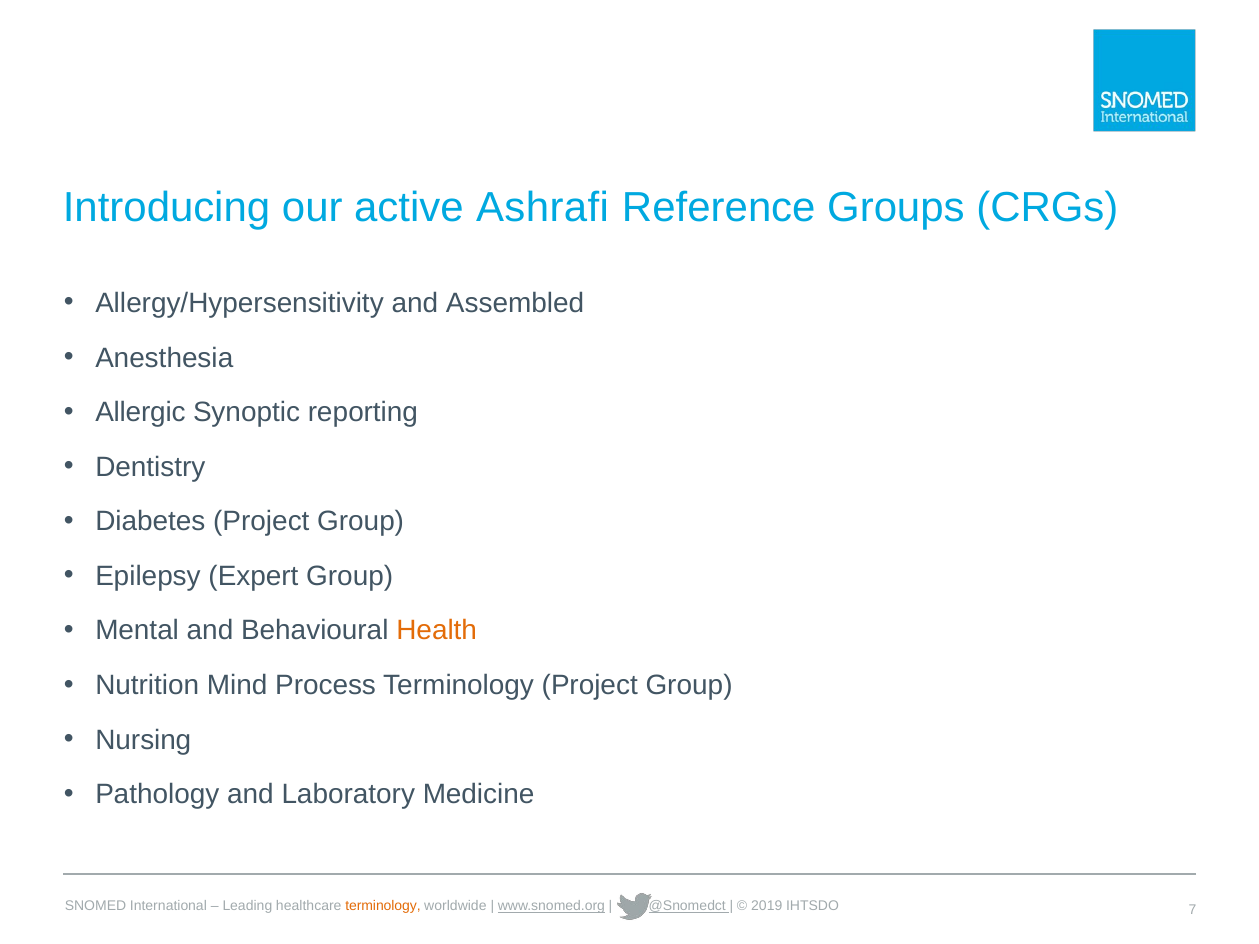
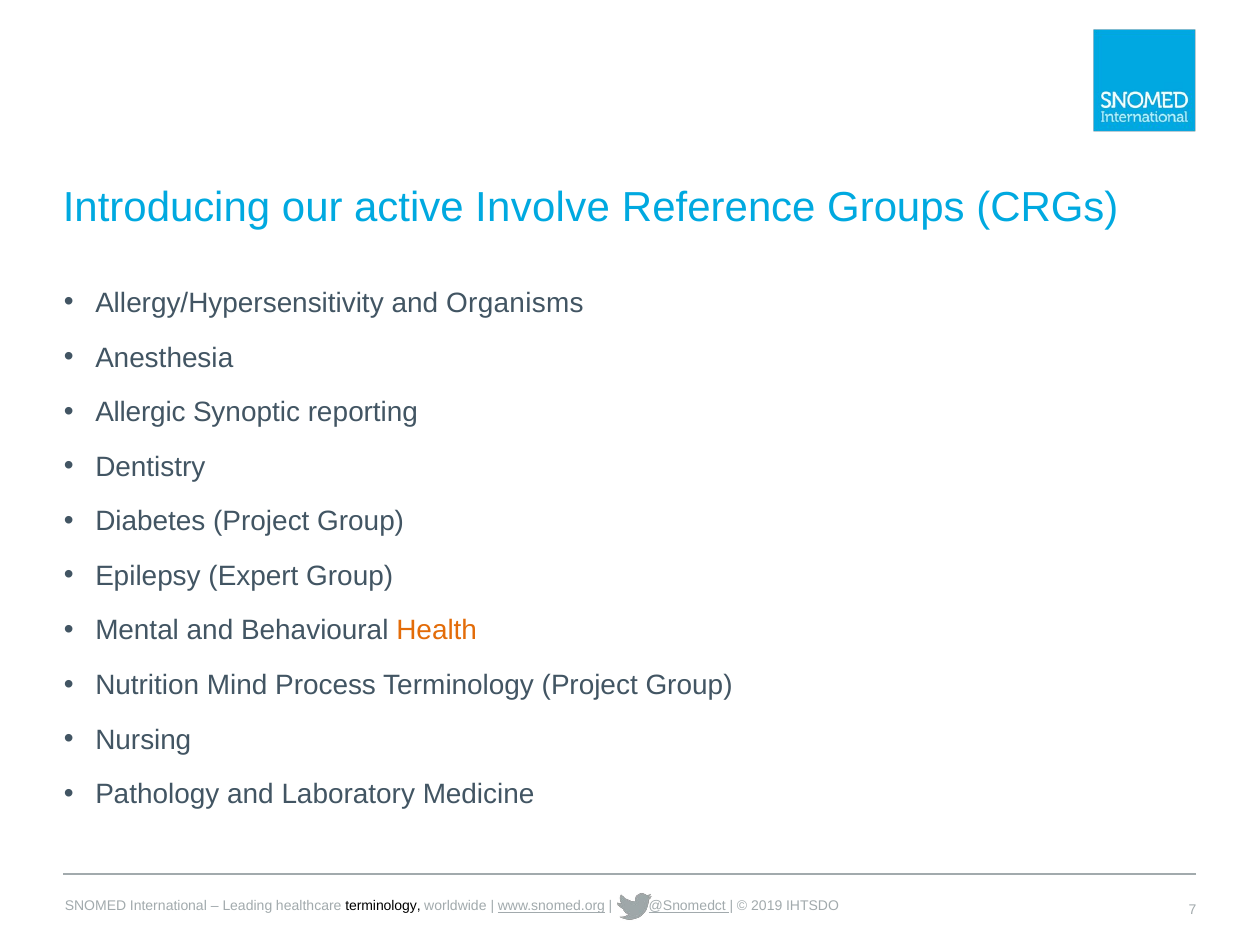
Ashrafi: Ashrafi -> Involve
Assembled: Assembled -> Organisms
terminology at (383, 906) colour: orange -> black
